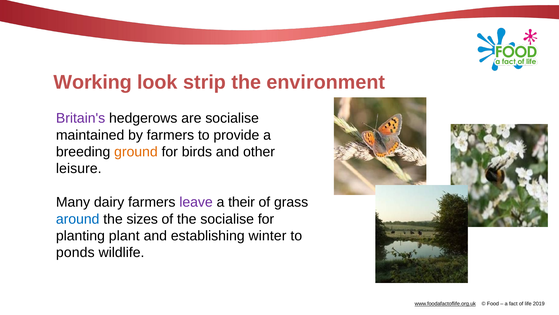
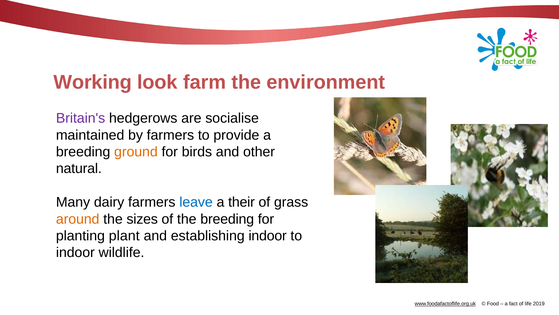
strip: strip -> farm
leisure: leisure -> natural
leave colour: purple -> blue
around colour: blue -> orange
the socialise: socialise -> breeding
establishing winter: winter -> indoor
ponds at (75, 252): ponds -> indoor
